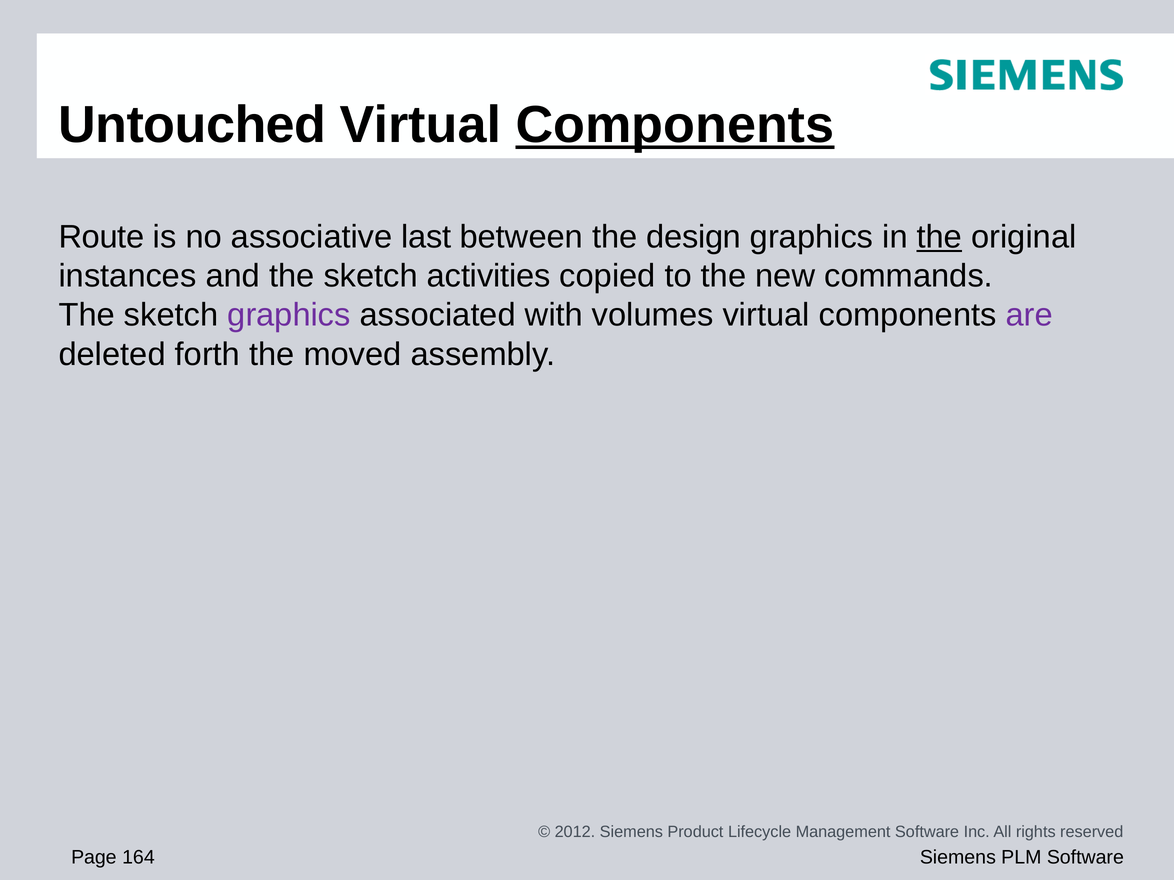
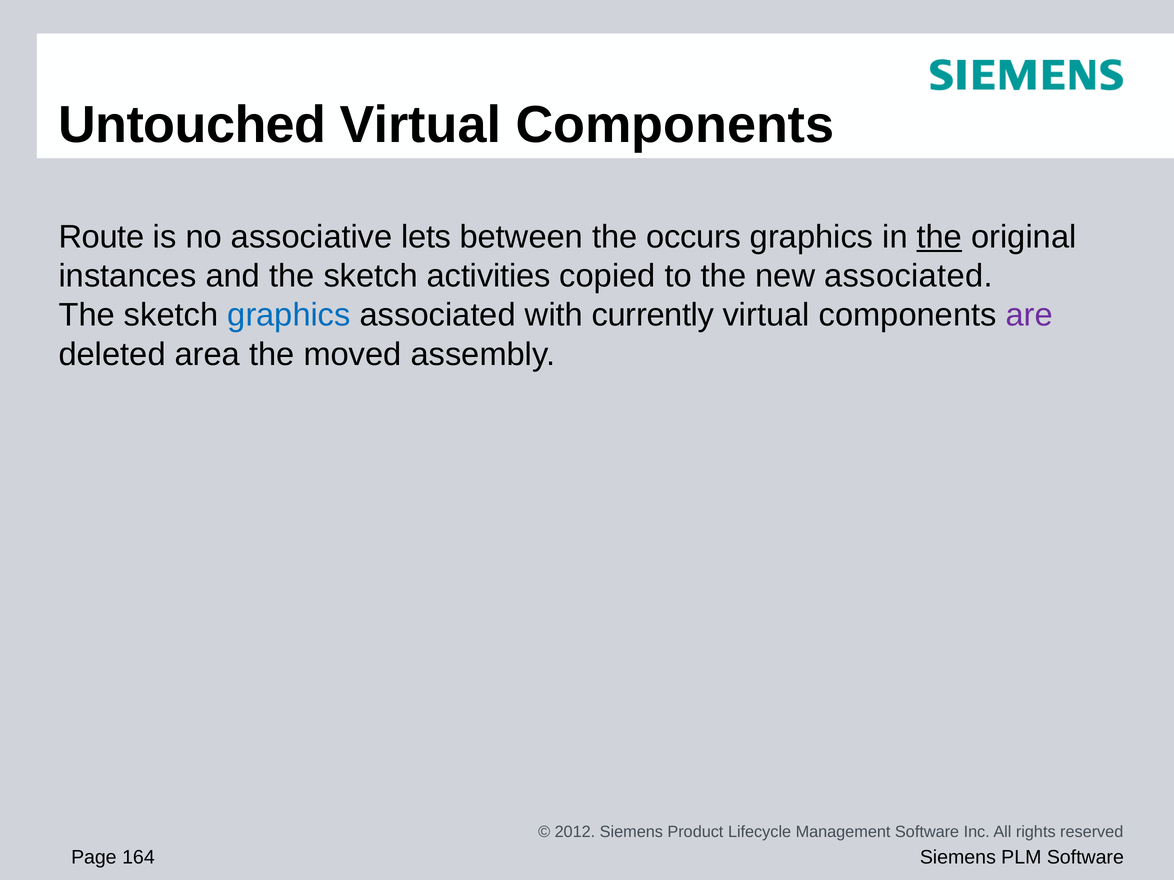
Components at (675, 125) underline: present -> none
last: last -> lets
design: design -> occurs
new commands: commands -> associated
graphics at (289, 315) colour: purple -> blue
volumes: volumes -> currently
forth: forth -> area
